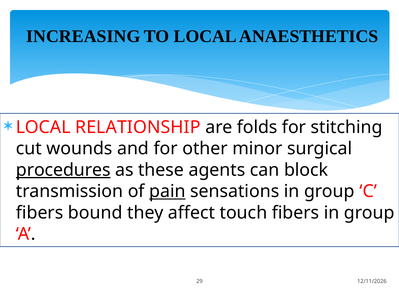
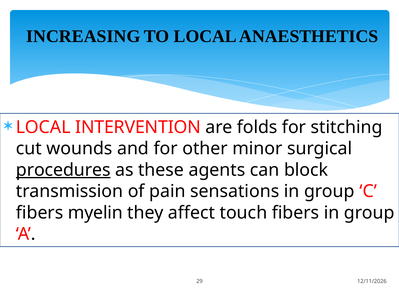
RELATIONSHIP: RELATIONSHIP -> INTERVENTION
pain underline: present -> none
bound: bound -> myelin
